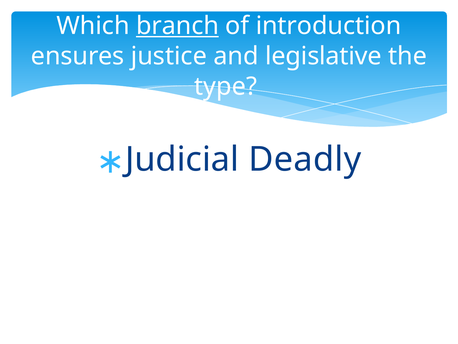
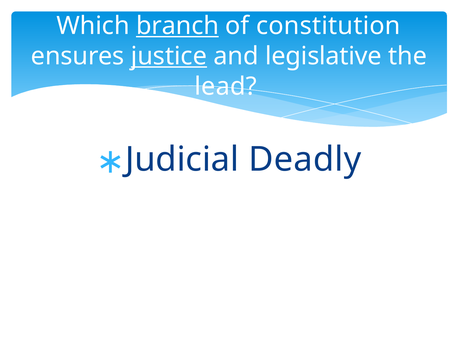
introduction: introduction -> constitution
justice underline: none -> present
type: type -> lead
